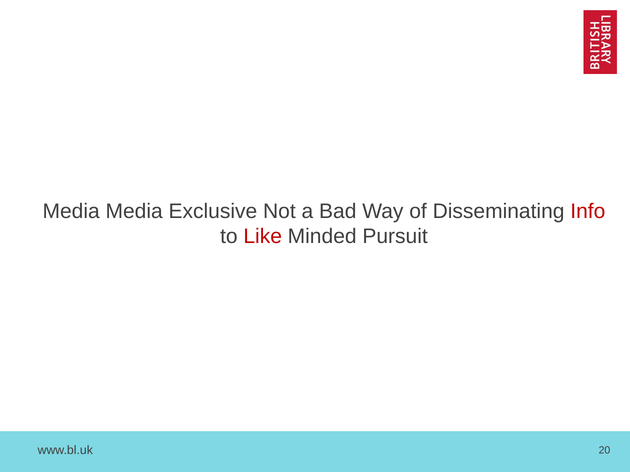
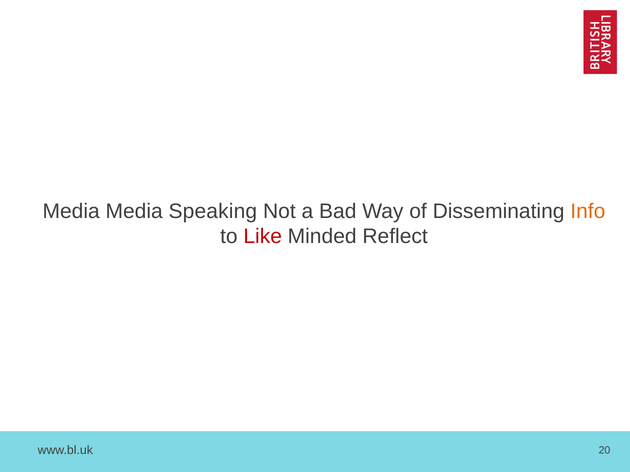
Exclusive: Exclusive -> Speaking
Info colour: red -> orange
Pursuit: Pursuit -> Reflect
